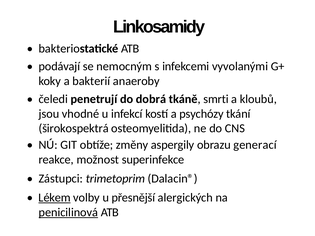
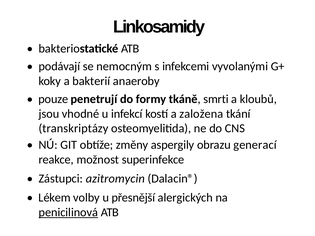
čeledi: čeledi -> pouze
dobrá: dobrá -> formy
psychózy: psychózy -> založena
širokospektrá: širokospektrá -> transkriptázy
trimetoprim: trimetoprim -> azitromycin
Lékem underline: present -> none
